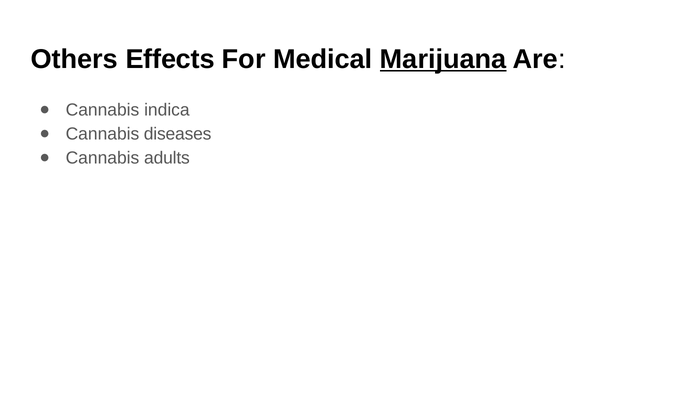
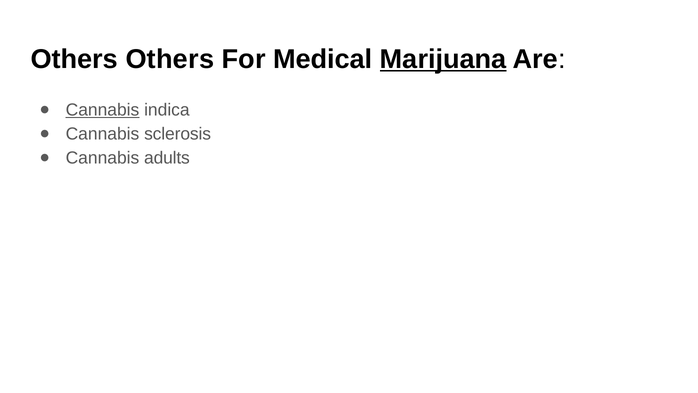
Others Effects: Effects -> Others
Cannabis at (102, 110) underline: none -> present
diseases: diseases -> sclerosis
